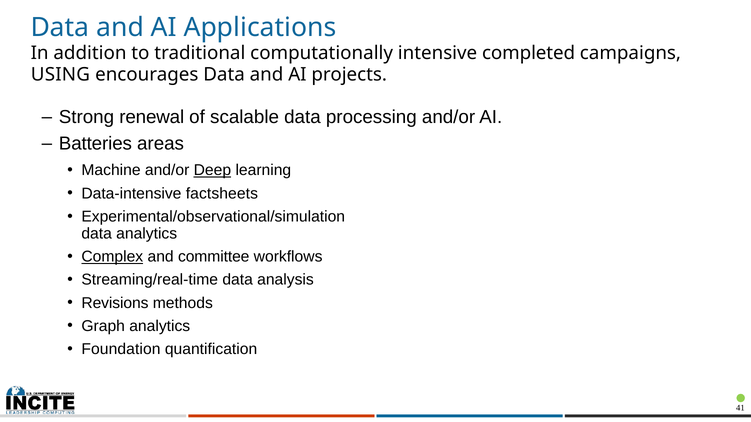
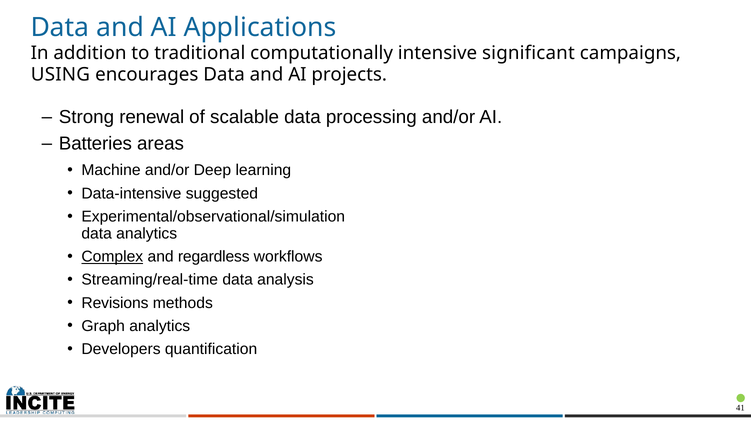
completed: completed -> significant
Deep underline: present -> none
factsheets: factsheets -> suggested
committee: committee -> regardless
Foundation: Foundation -> Developers
